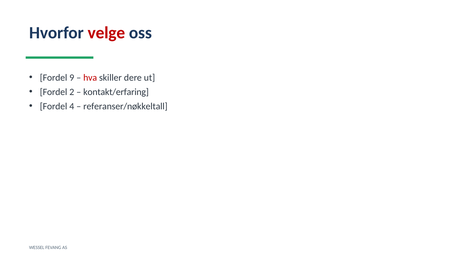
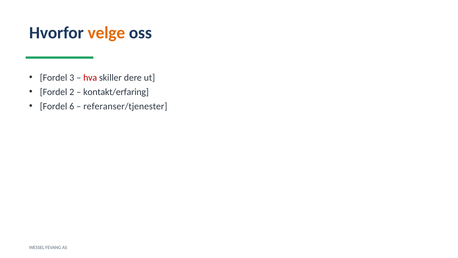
velge colour: red -> orange
9: 9 -> 3
4: 4 -> 6
referanser/nøkkeltall: referanser/nøkkeltall -> referanser/tjenester
